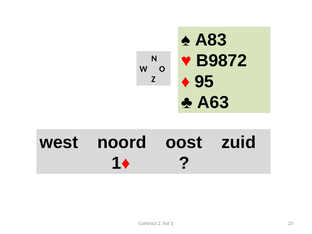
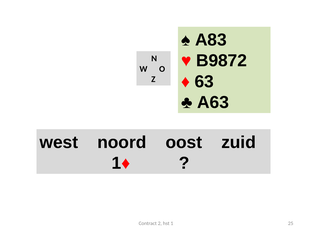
95: 95 -> 63
